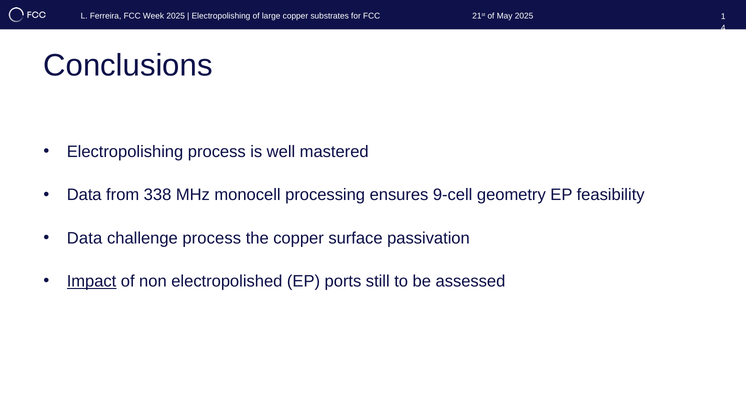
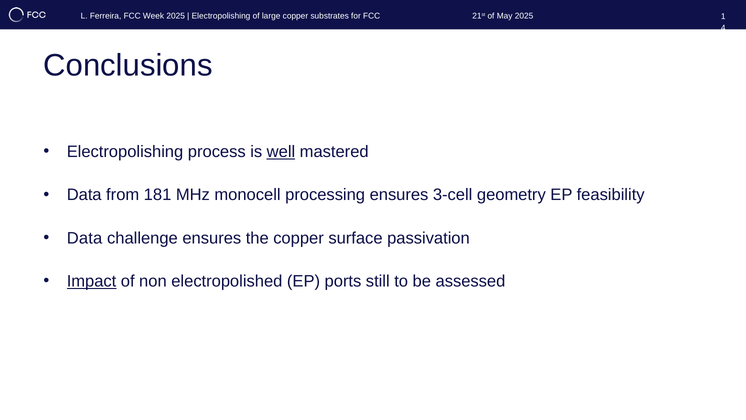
well underline: none -> present
338: 338 -> 181
9-cell: 9-cell -> 3-cell
challenge process: process -> ensures
